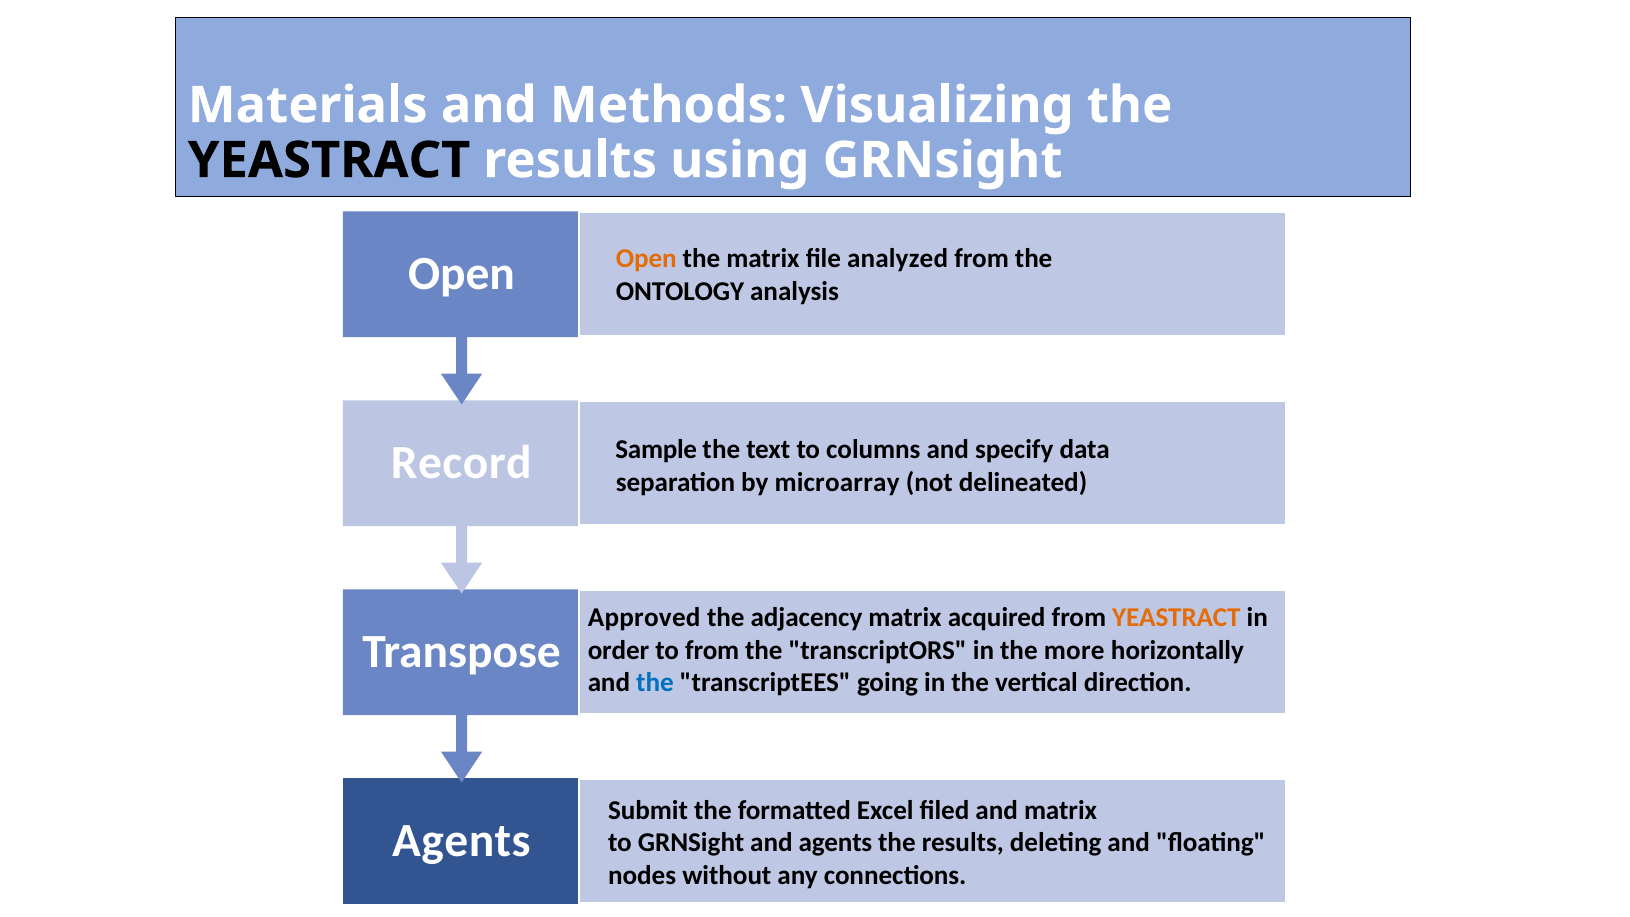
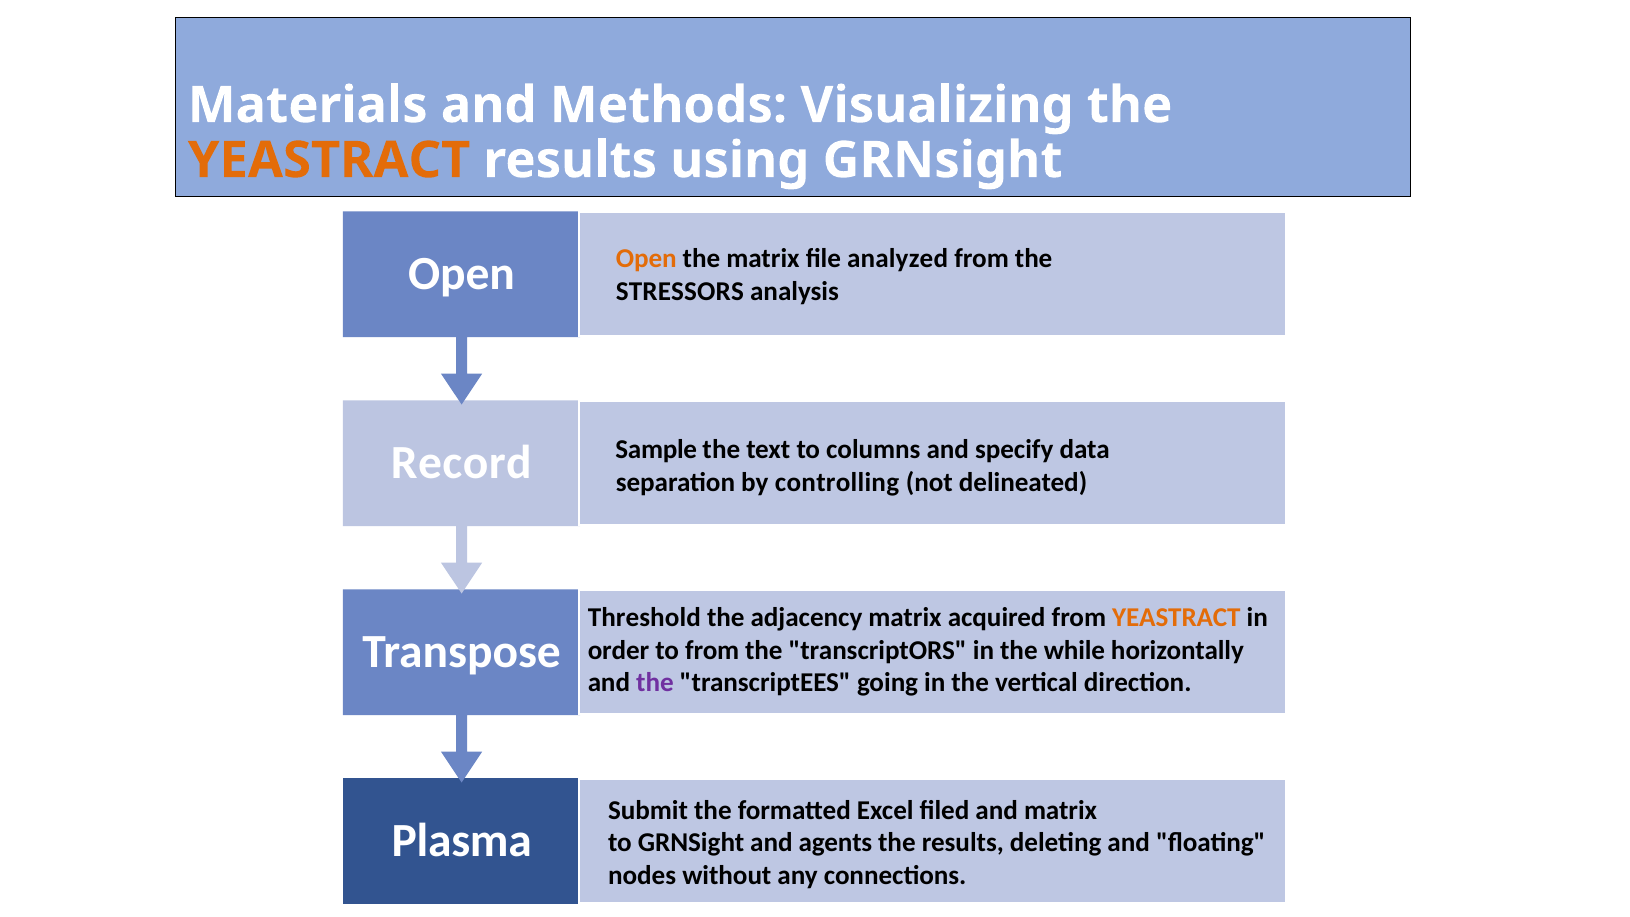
YEASTRACT at (329, 160) colour: black -> orange
ONTOLOGY: ONTOLOGY -> STRESSORS
microarray: microarray -> controlling
Approved: Approved -> Threshold
more: more -> while
the at (655, 683) colour: blue -> purple
Agents at (461, 841): Agents -> Plasma
